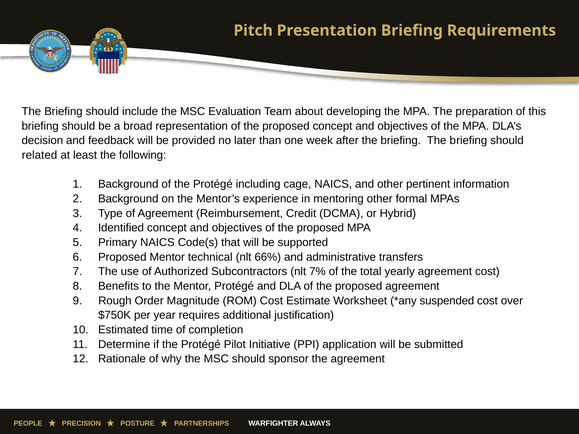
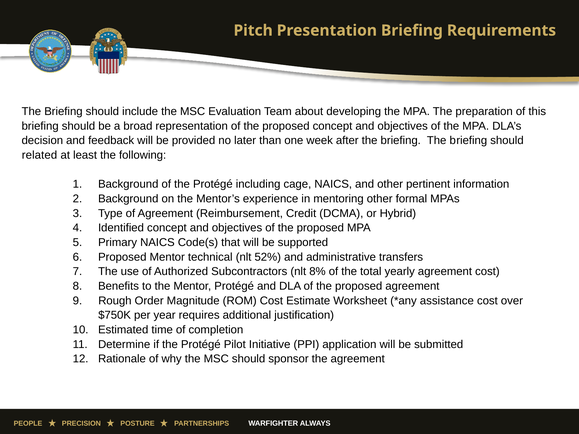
66%: 66% -> 52%
7%: 7% -> 8%
suspended: suspended -> assistance
